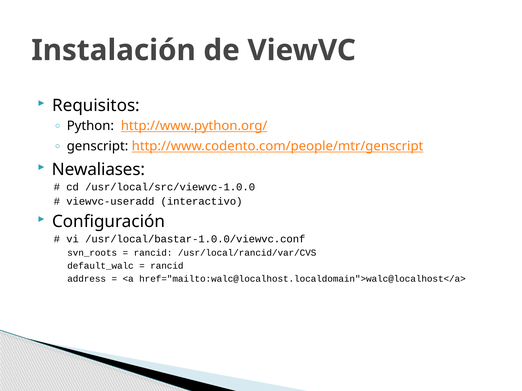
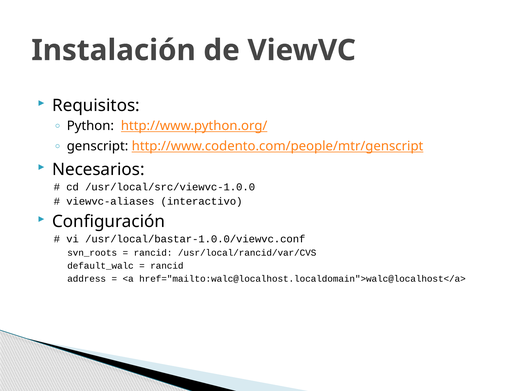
Newaliases: Newaliases -> Necesarios
viewvc-useradd: viewvc-useradd -> viewvc-aliases
